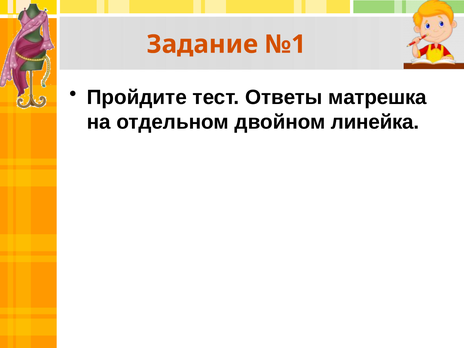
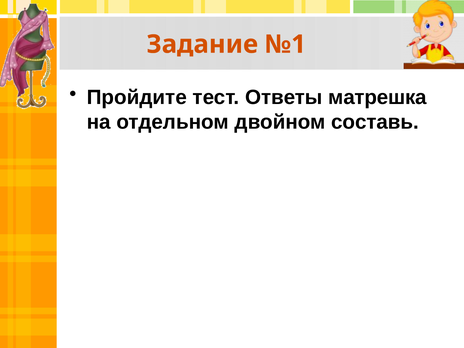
линейка: линейка -> составь
